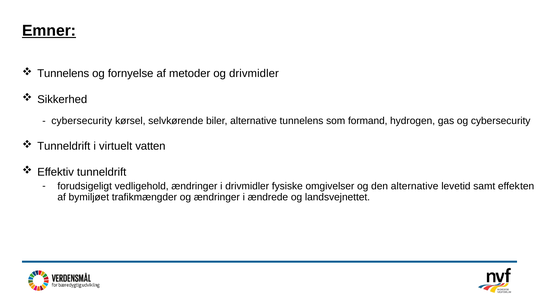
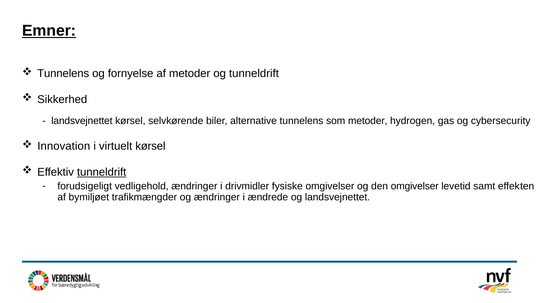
og drivmidler: drivmidler -> tunneldrift
cybersecurity at (82, 121): cybersecurity -> landsvejnettet
som formand: formand -> metoder
Tunneldrift at (64, 146): Tunneldrift -> Innovation
virtuelt vatten: vatten -> kørsel
tunneldrift at (102, 172) underline: none -> present
den alternative: alternative -> omgivelser
